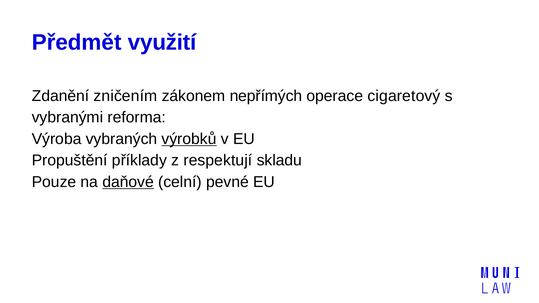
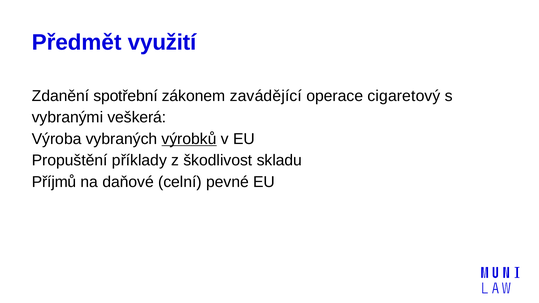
zničením: zničením -> spotřební
nepřímých: nepřímých -> zavádějící
reforma: reforma -> veškerá
respektují: respektují -> škodlivost
Pouze: Pouze -> Příjmů
daňové underline: present -> none
